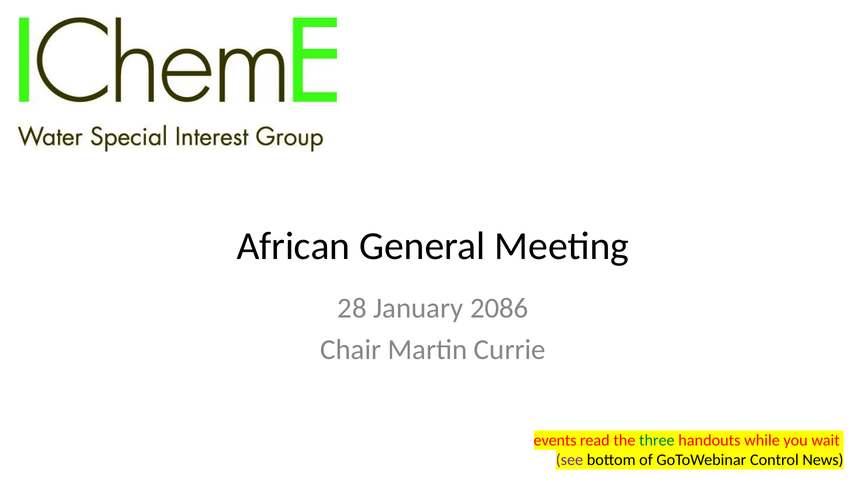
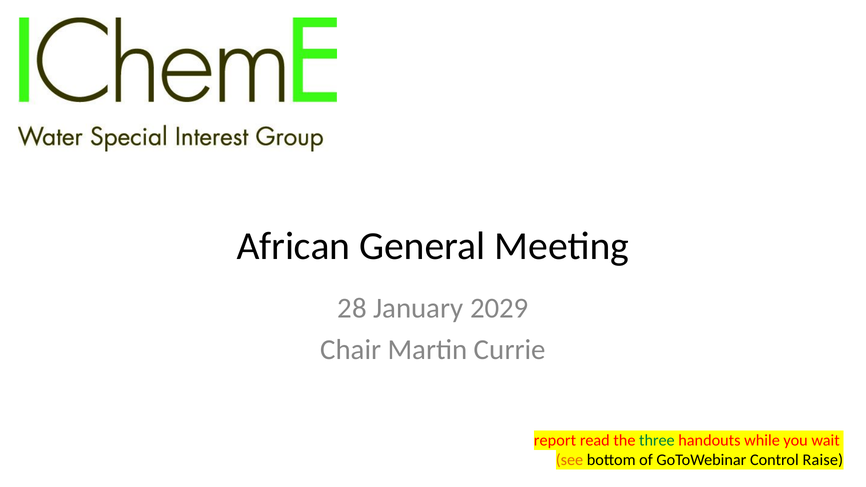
2086: 2086 -> 2029
events: events -> report
see colour: purple -> orange
News: News -> Raise
